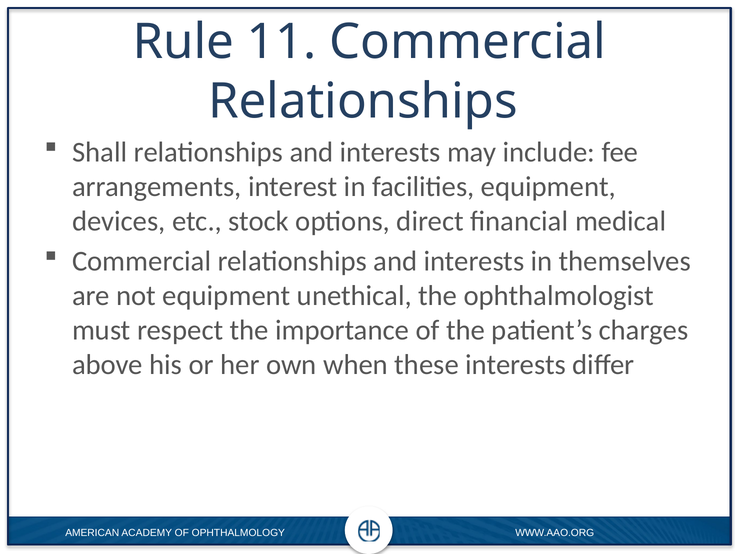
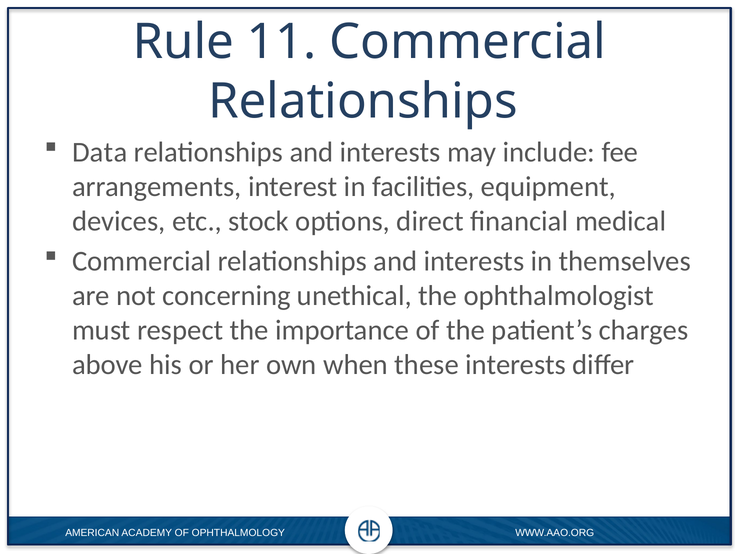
Shall: Shall -> Data
not equipment: equipment -> concerning
